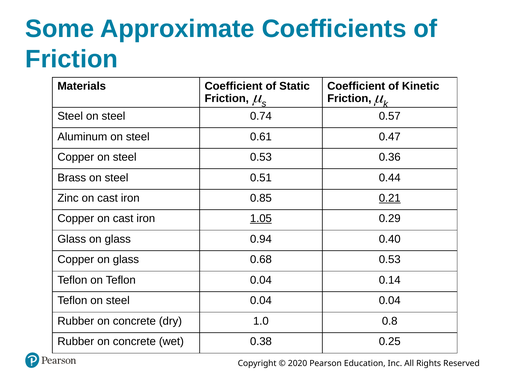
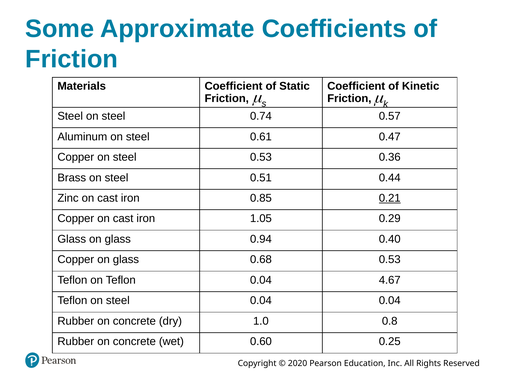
1.05 underline: present -> none
0.14: 0.14 -> 4.67
0.38: 0.38 -> 0.60
